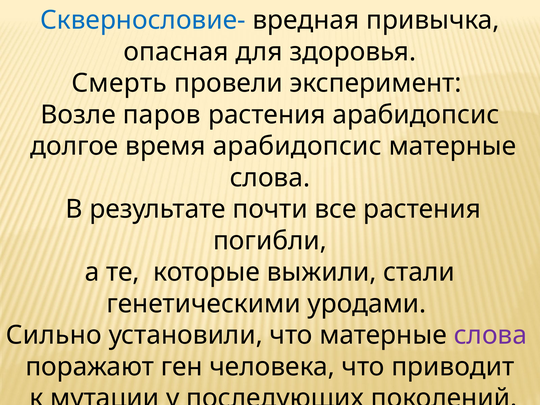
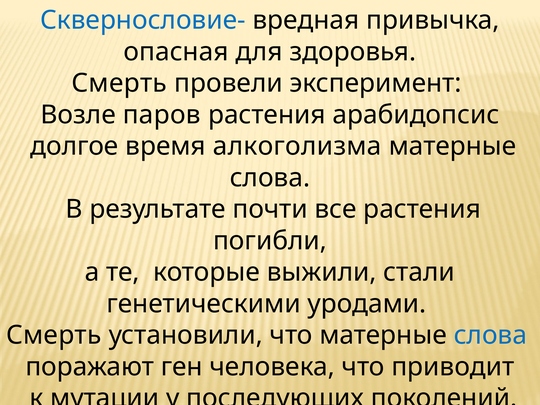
время арабидопсис: арабидопсис -> алкоголизма
Сильно at (54, 335): Сильно -> Смерть
слова at (490, 335) colour: purple -> blue
